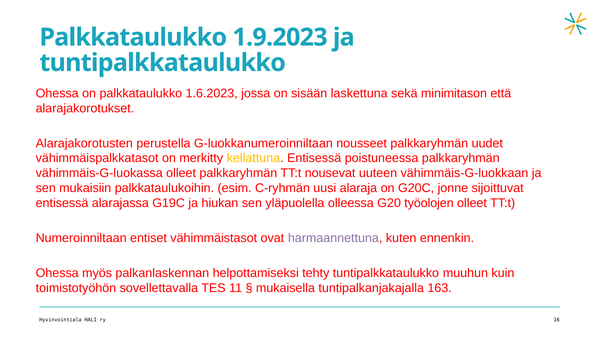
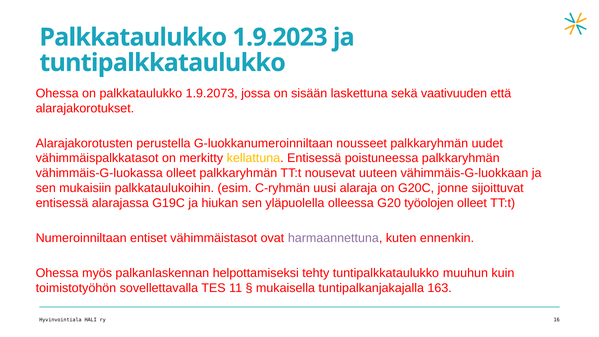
1.6.2023: 1.6.2023 -> 1.9.2073
minimitason: minimitason -> vaativuuden
